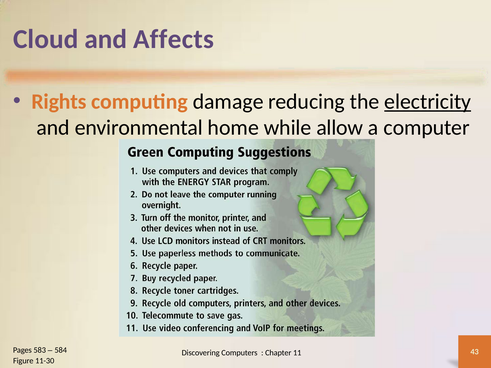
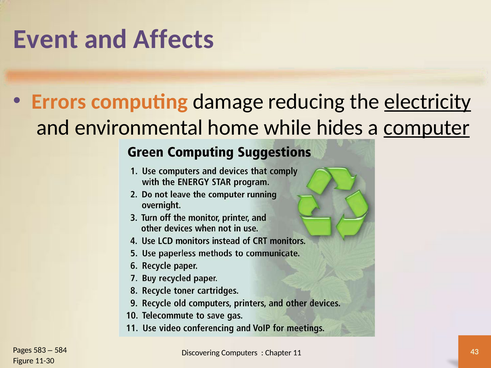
Cloud: Cloud -> Event
Rights: Rights -> Errors
allow: allow -> hides
computer underline: none -> present
